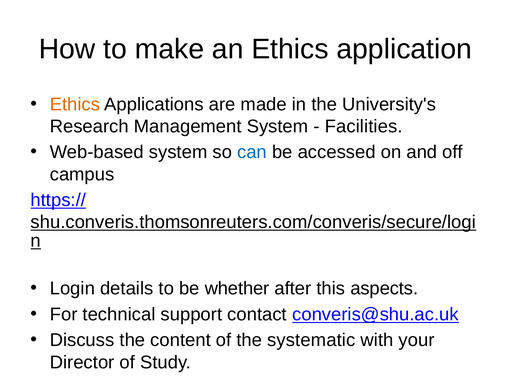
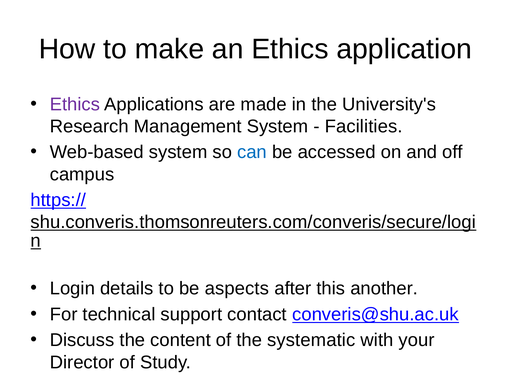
Ethics at (75, 104) colour: orange -> purple
whether: whether -> aspects
aspects: aspects -> another
